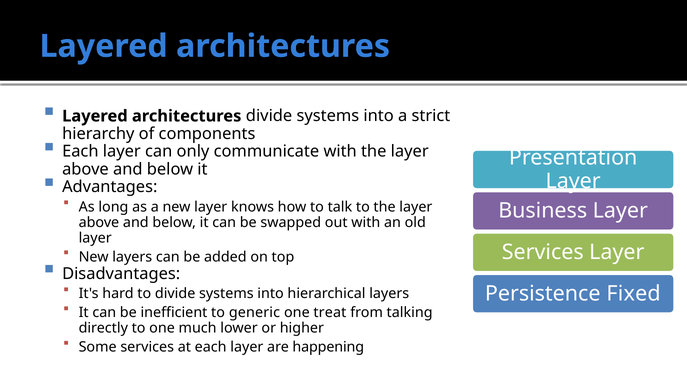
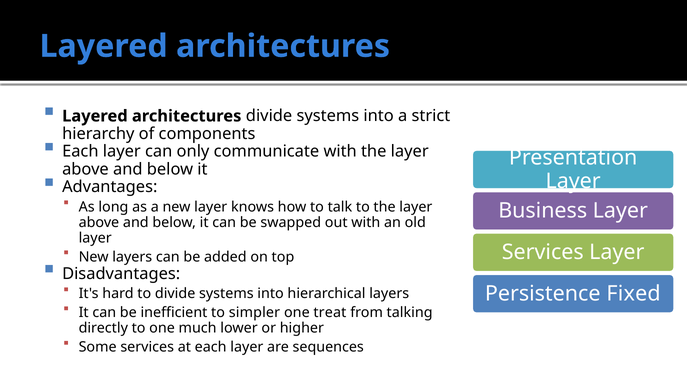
generic: generic -> simpler
happening: happening -> sequences
